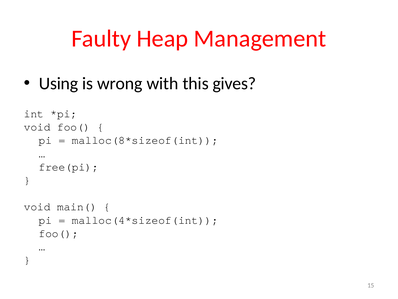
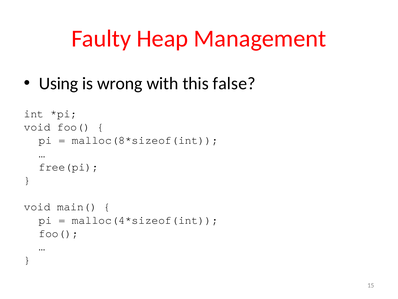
gives: gives -> false
